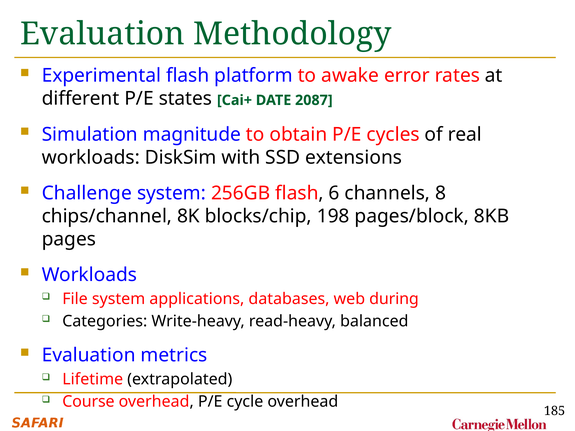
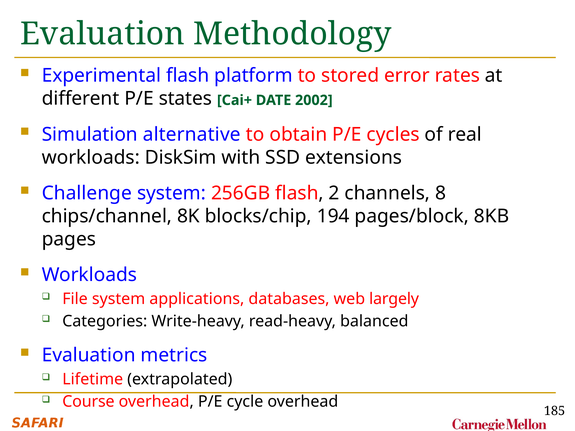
awake: awake -> stored
2087: 2087 -> 2002
magnitude: magnitude -> alternative
6: 6 -> 2
198: 198 -> 194
during: during -> largely
